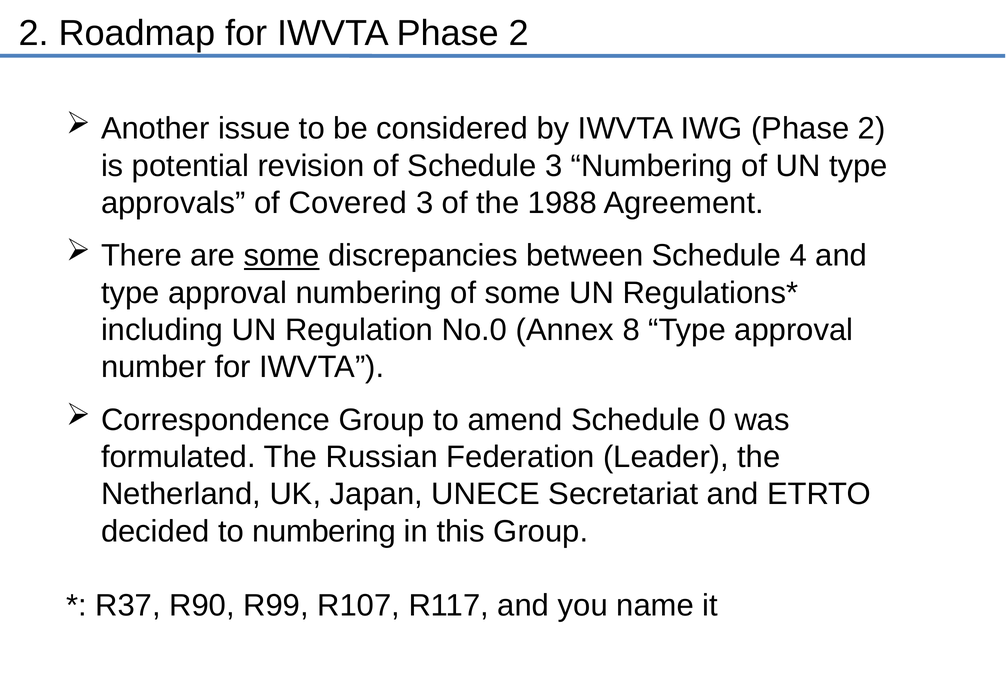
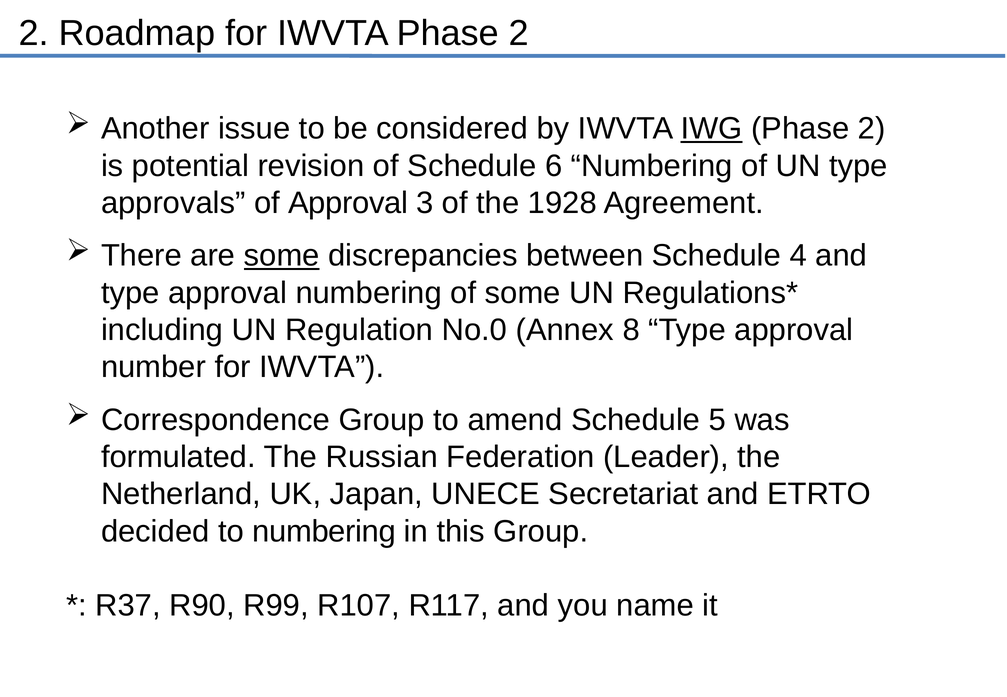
IWG underline: none -> present
Schedule 3: 3 -> 6
of Covered: Covered -> Approval
1988: 1988 -> 1928
0: 0 -> 5
